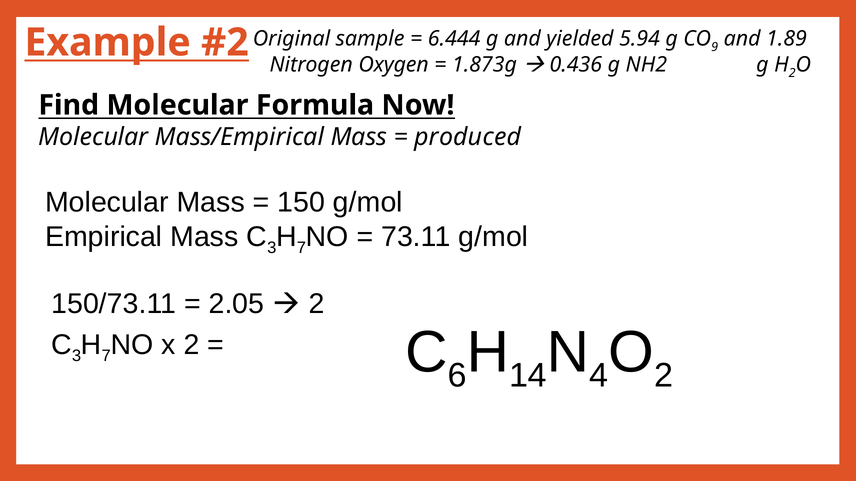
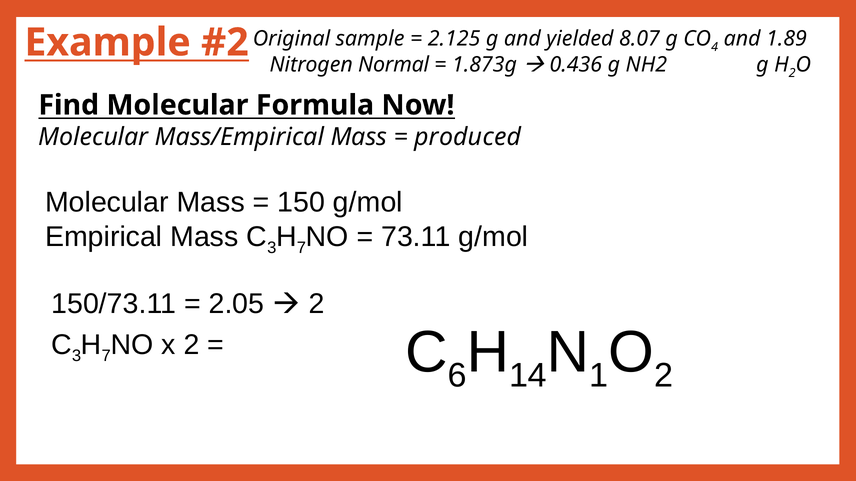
6.444: 6.444 -> 2.125
5.94: 5.94 -> 8.07
9: 9 -> 4
Oxygen: Oxygen -> Normal
4: 4 -> 1
